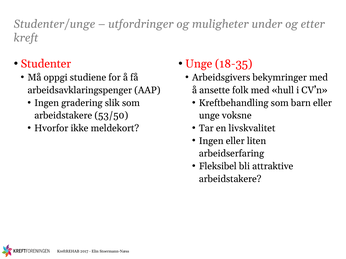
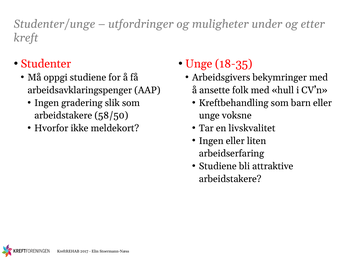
53/50: 53/50 -> 58/50
Fleksibel at (218, 167): Fleksibel -> Studiene
